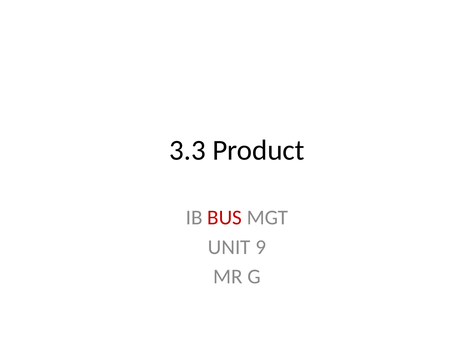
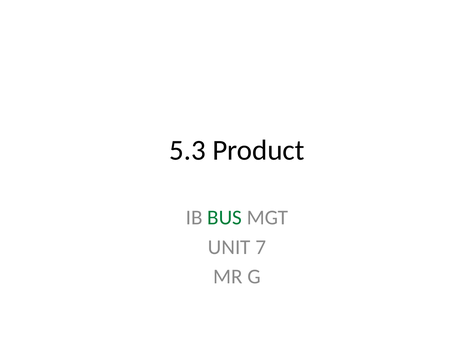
3.3: 3.3 -> 5.3
BUS colour: red -> green
9: 9 -> 7
